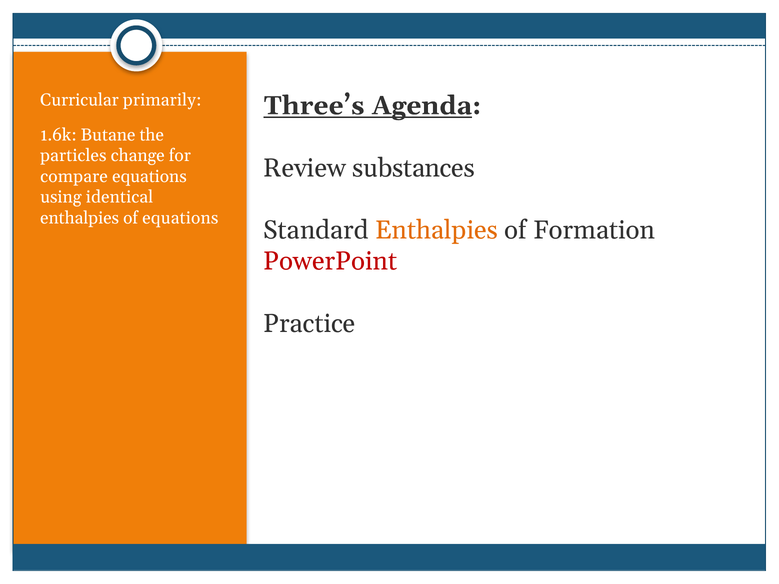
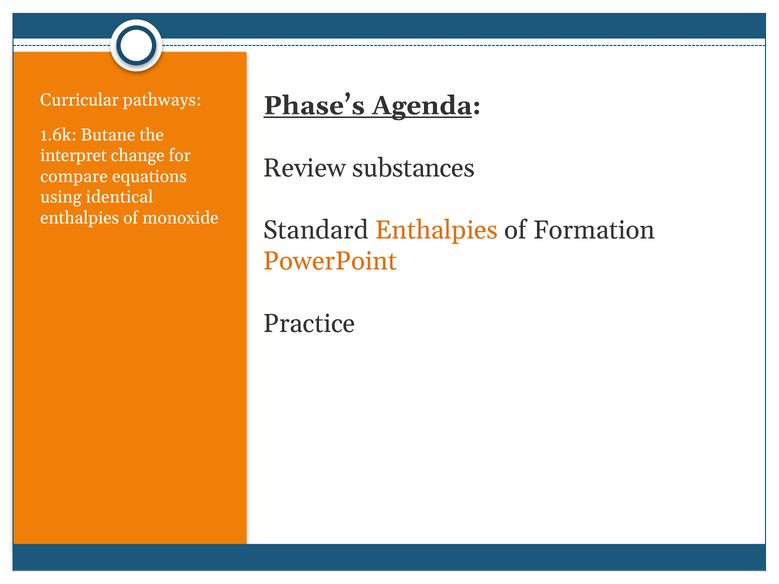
primarily: primarily -> pathways
Three’s: Three’s -> Phase’s
particles: particles -> interpret
of equations: equations -> monoxide
PowerPoint colour: red -> orange
